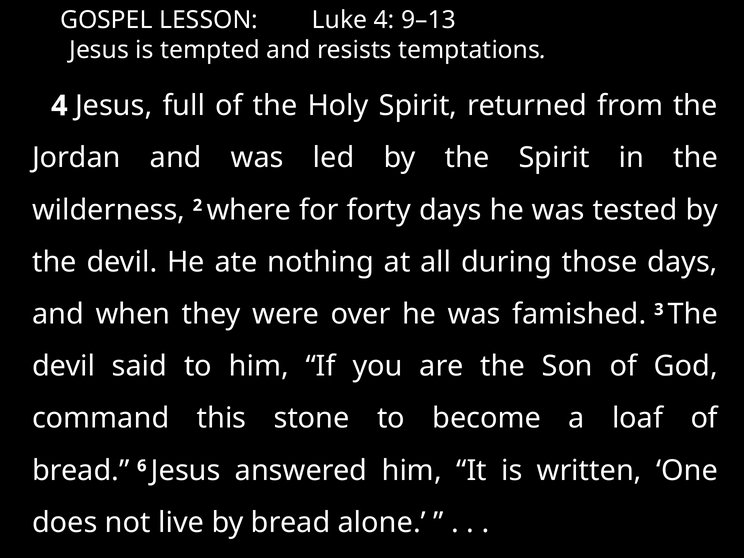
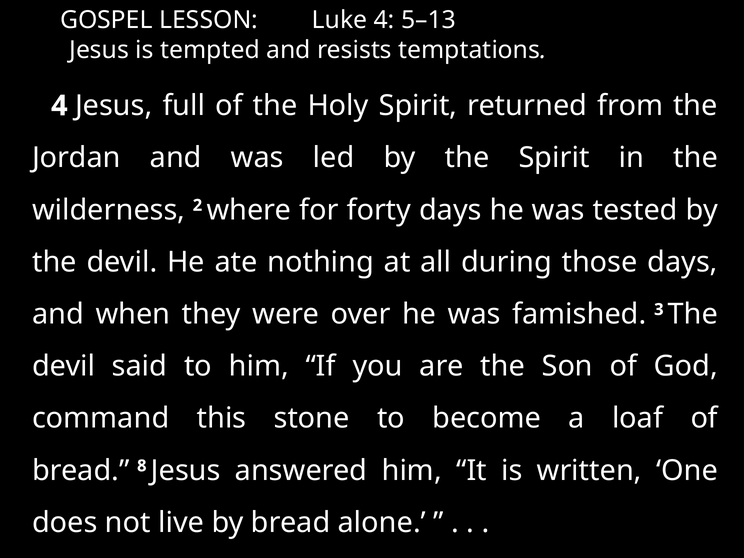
9–13: 9–13 -> 5–13
6: 6 -> 8
